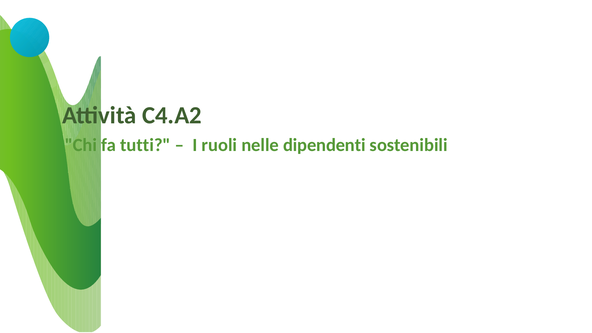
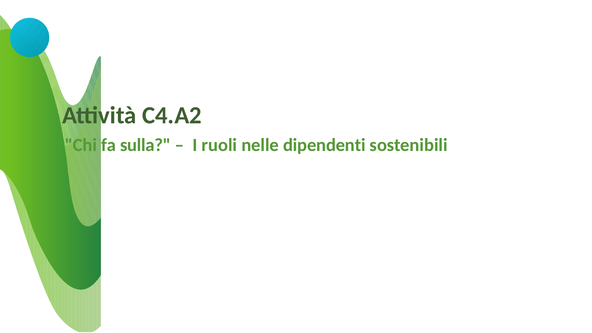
tutti: tutti -> sulla
